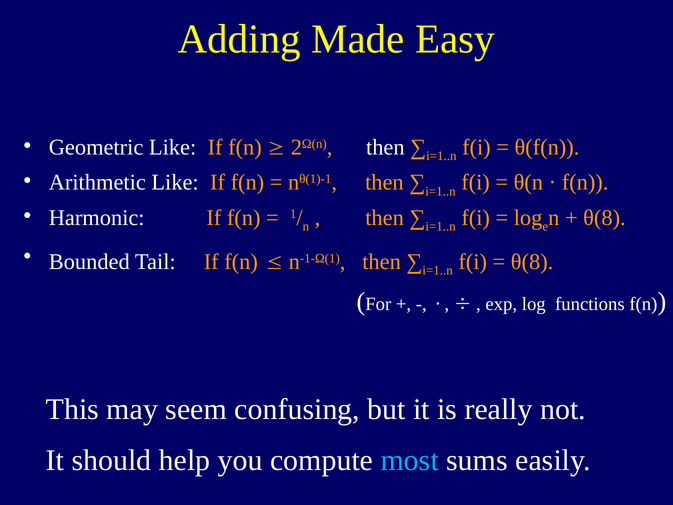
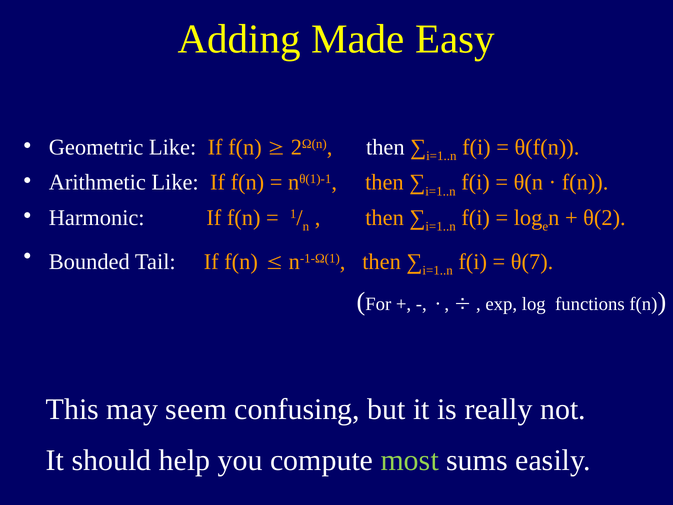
θ(8 at (604, 218): θ(8 -> θ(2
θ(8 at (532, 262): θ(8 -> θ(7
most colour: light blue -> light green
